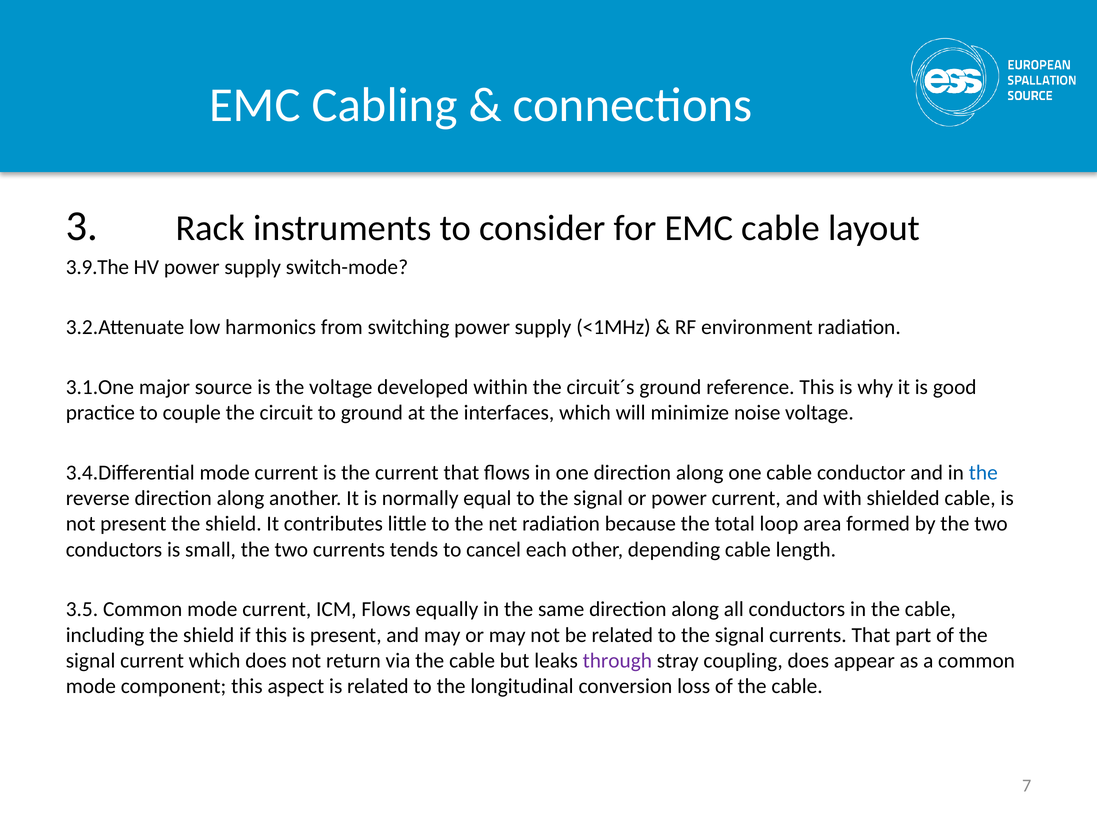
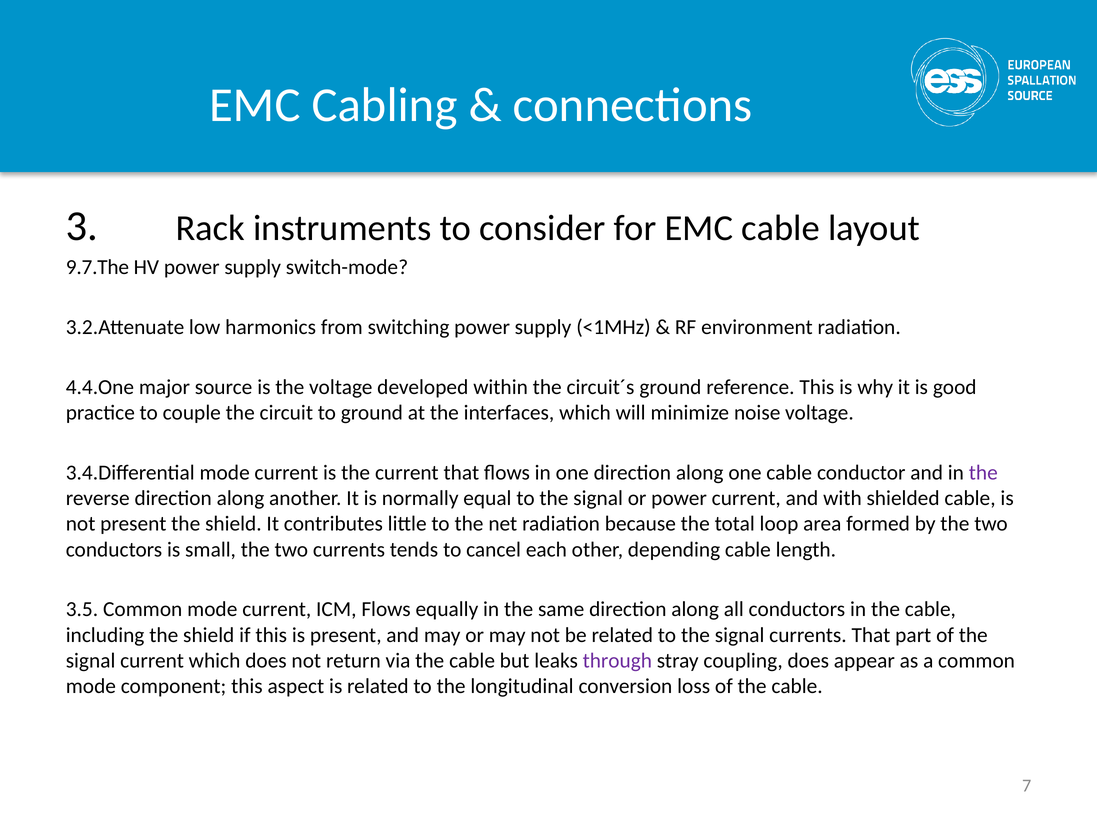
3.9.The: 3.9.The -> 9.7.The
3.1.One: 3.1.One -> 4.4.One
the at (983, 472) colour: blue -> purple
